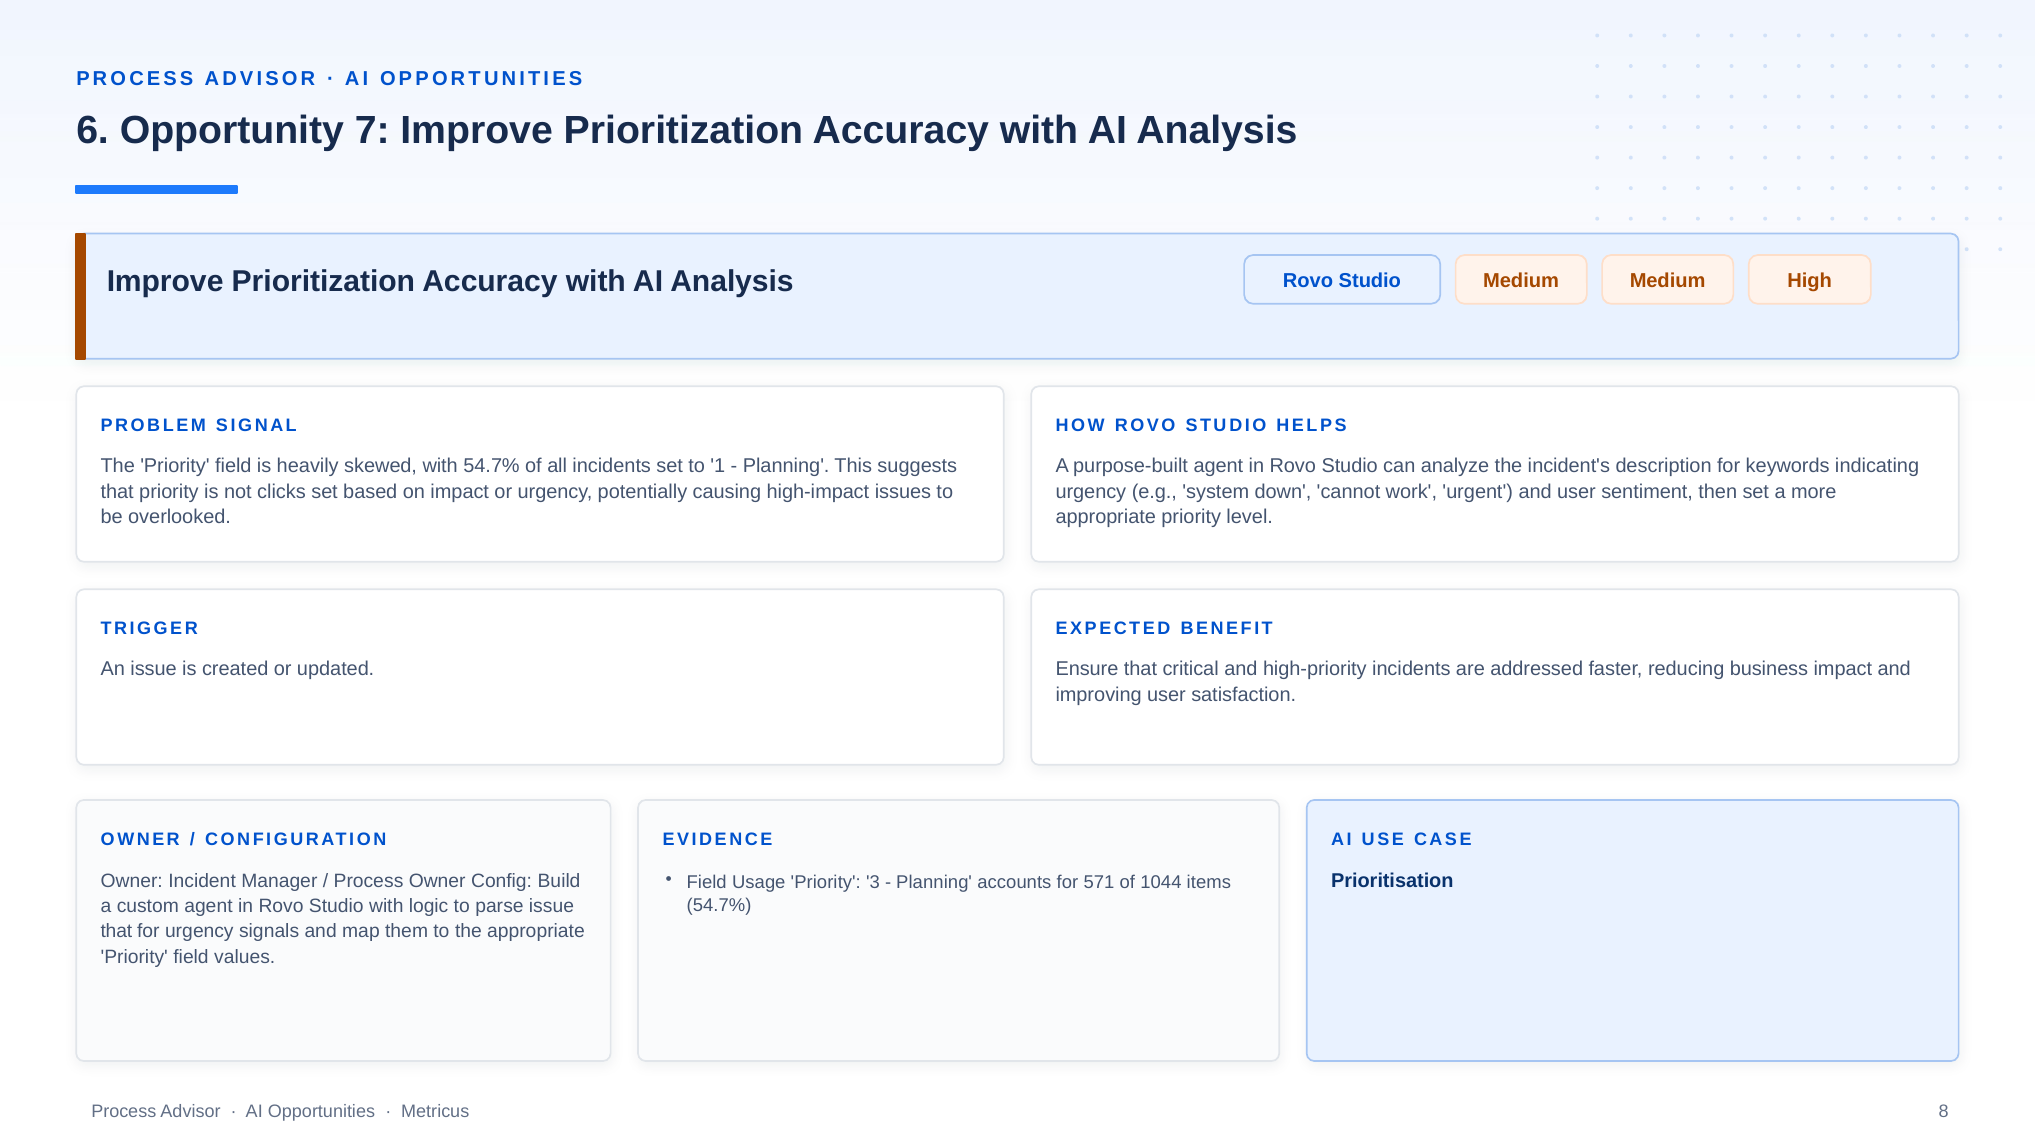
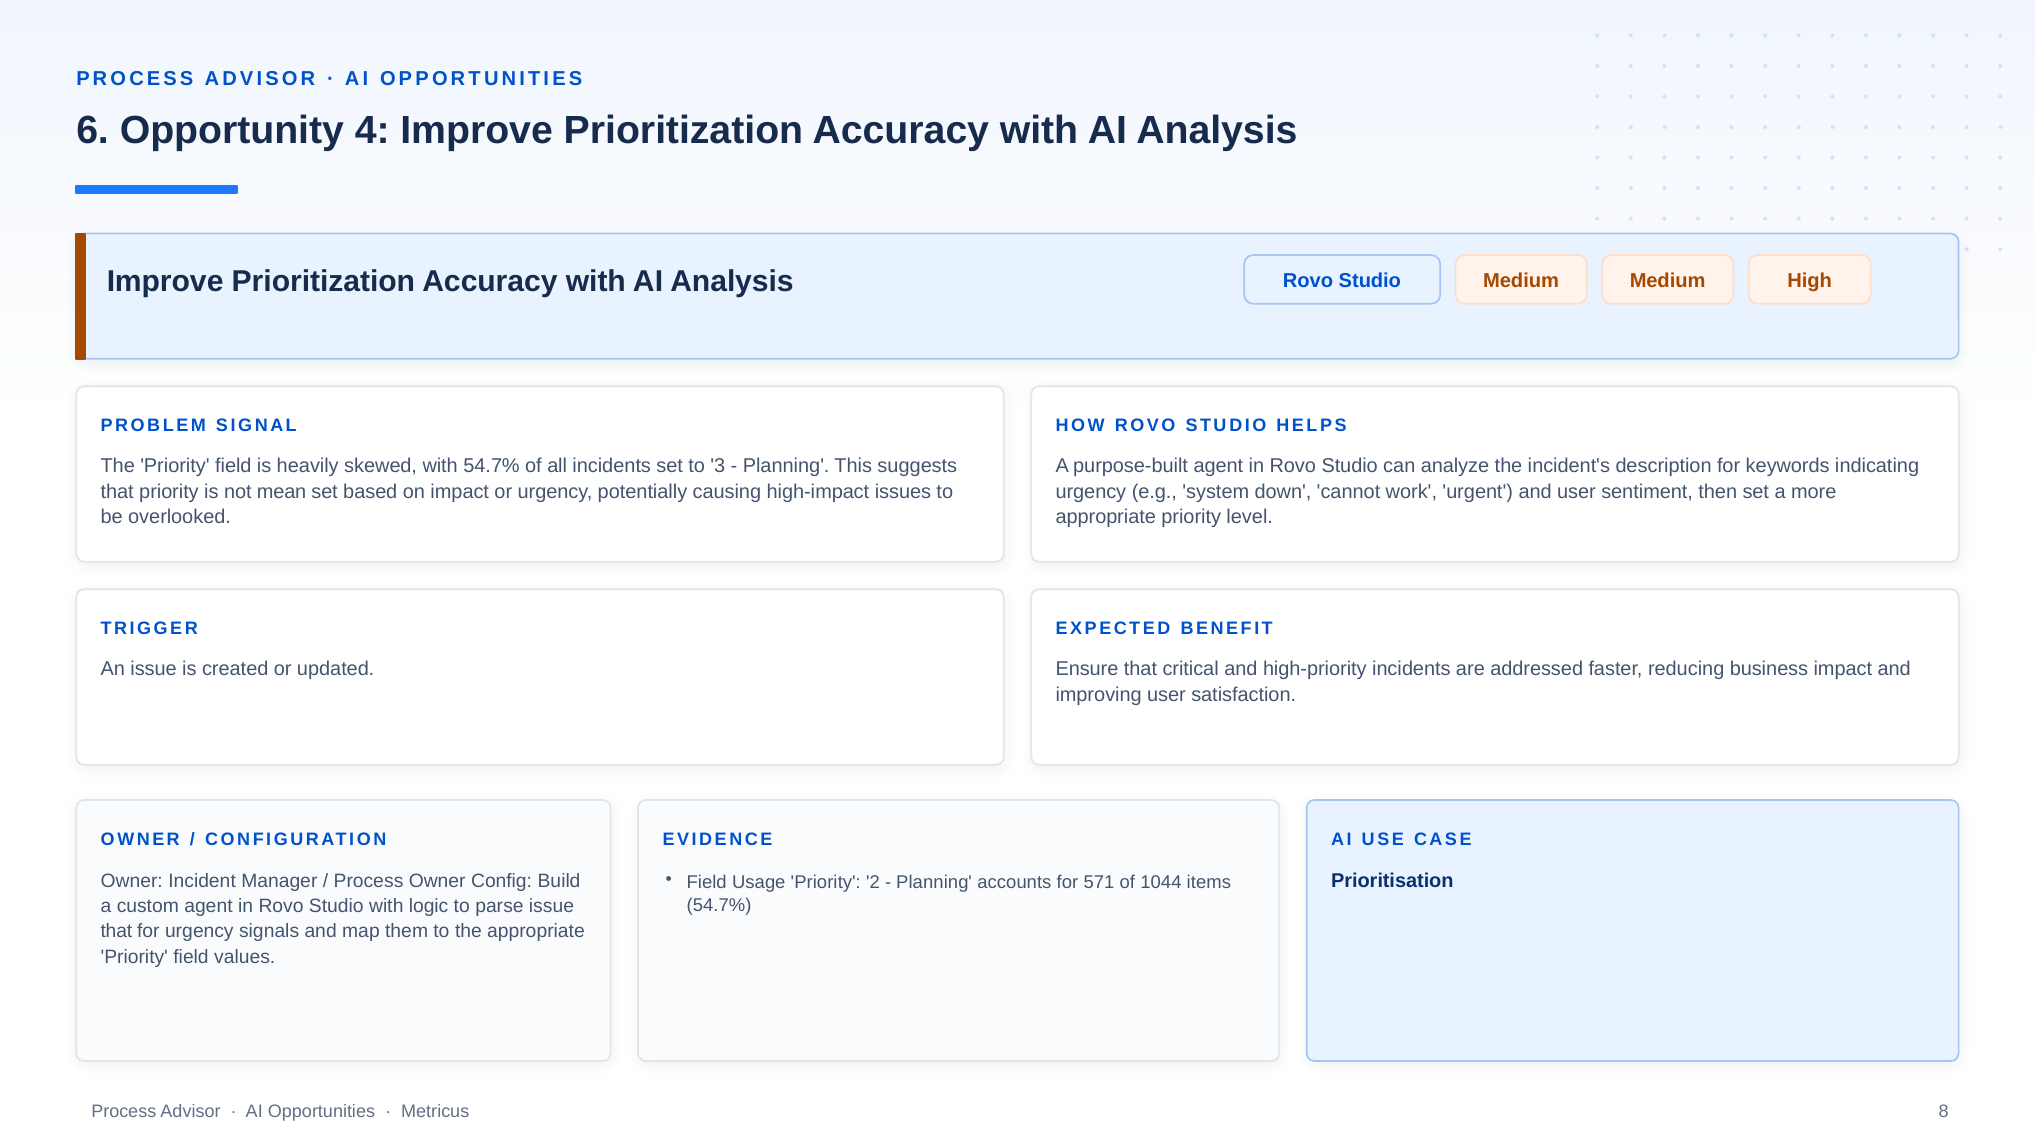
7: 7 -> 4
1: 1 -> 3
clicks: clicks -> mean
3: 3 -> 2
